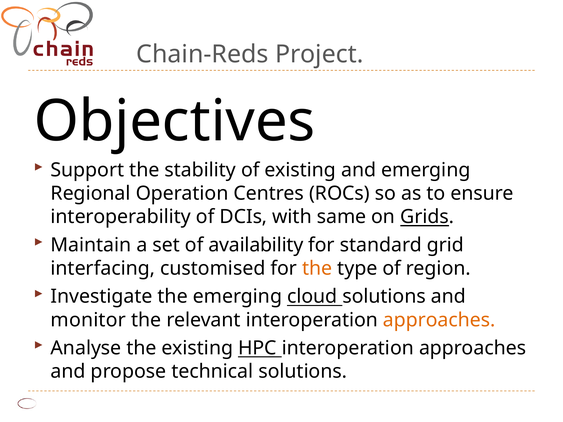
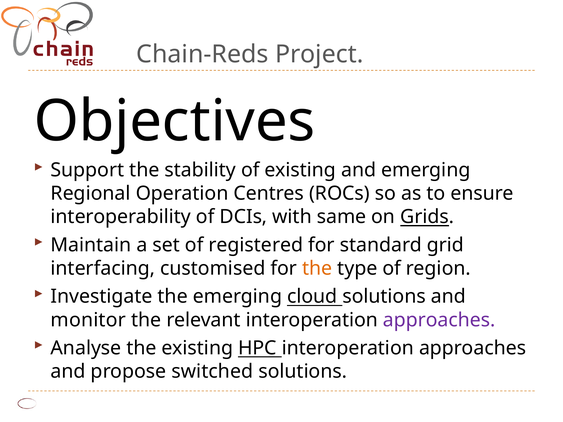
availability: availability -> registered
approaches at (439, 320) colour: orange -> purple
technical: technical -> switched
